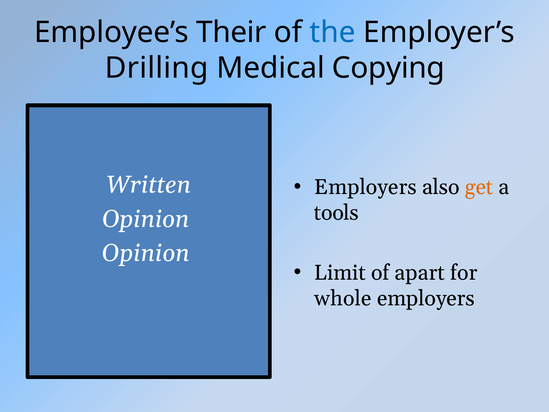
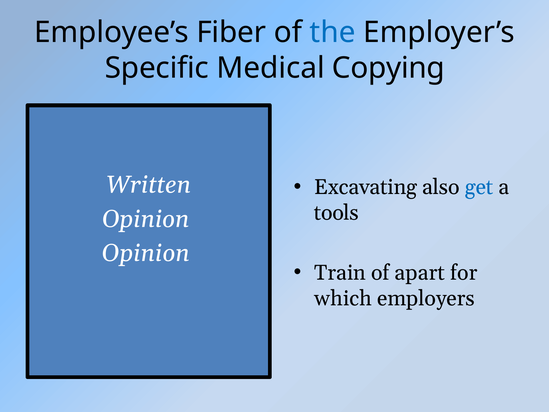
Their: Their -> Fiber
Drilling: Drilling -> Specific
Employers at (366, 187): Employers -> Excavating
get colour: orange -> blue
Limit: Limit -> Train
whole: whole -> which
